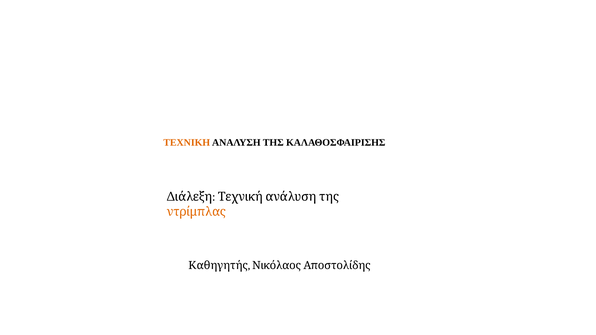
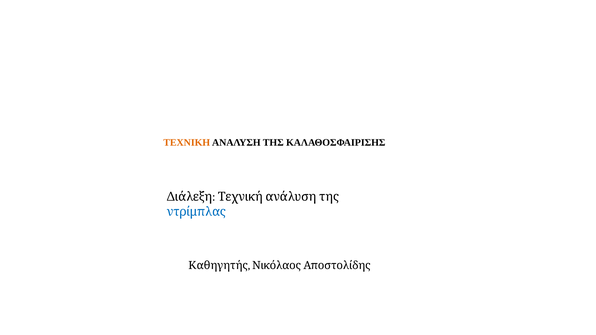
ντρίμπλας colour: orange -> blue
